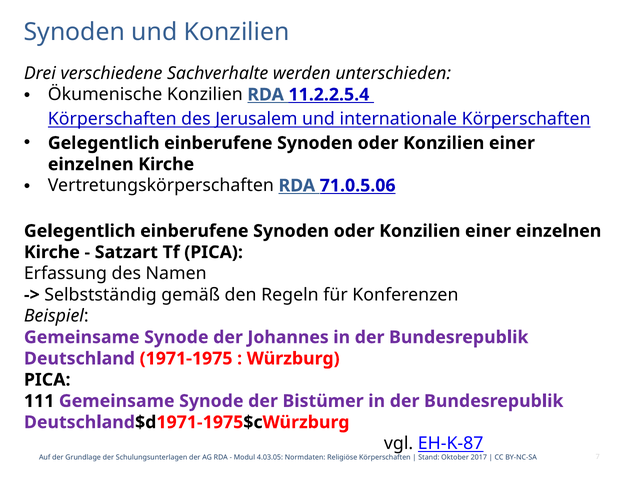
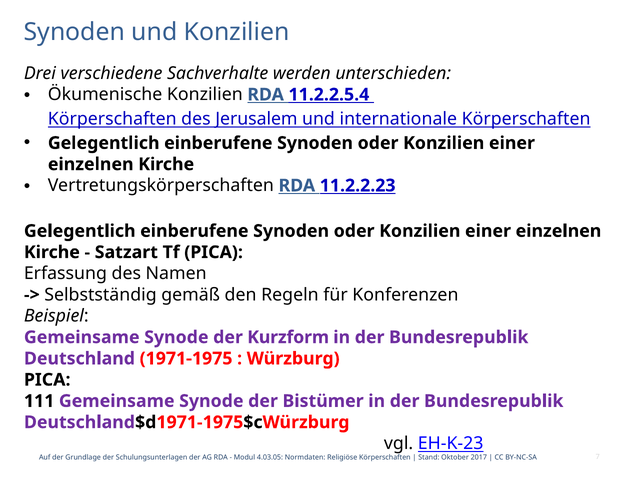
71.0.5.06: 71.0.5.06 -> 11.2.2.23
Johannes: Johannes -> Kurzform
EH-K-87: EH-K-87 -> EH-K-23
